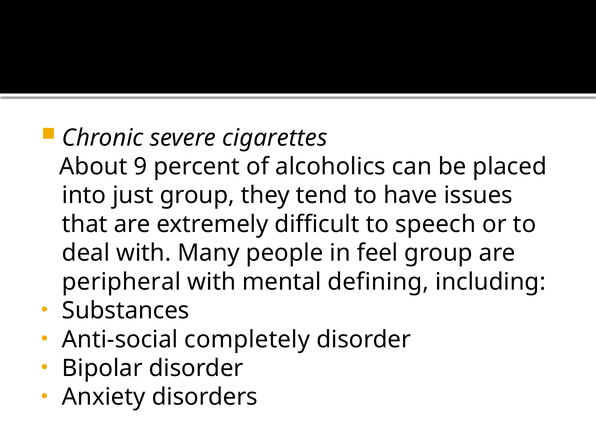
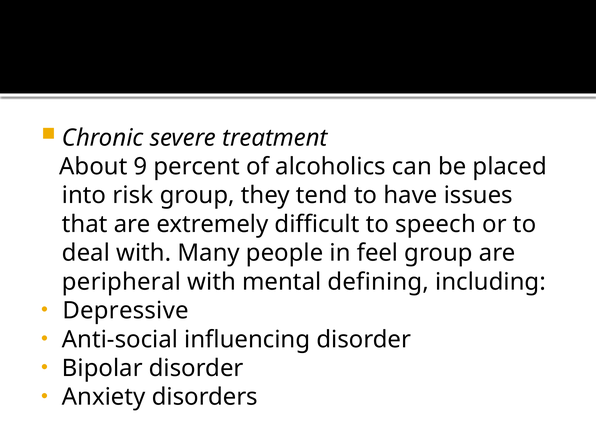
cigarettes: cigarettes -> treatment
just: just -> risk
Substances: Substances -> Depressive
completely: completely -> influencing
